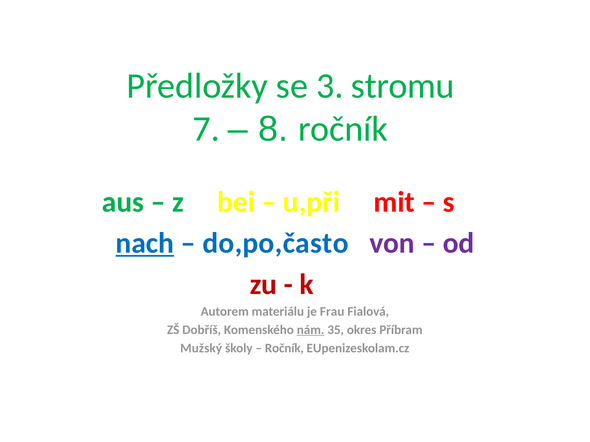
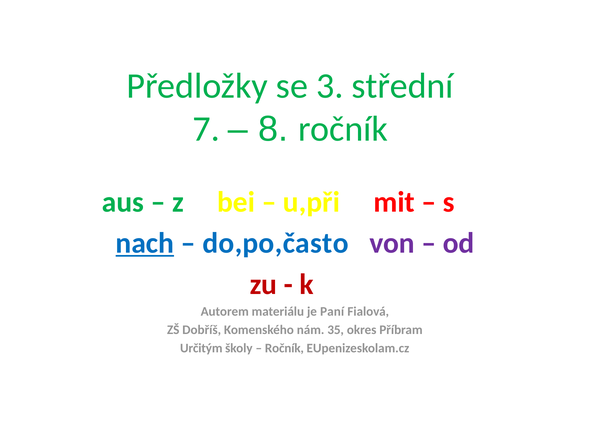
stromu: stromu -> střední
Frau: Frau -> Paní
nám underline: present -> none
Mužský: Mužský -> Určitým
